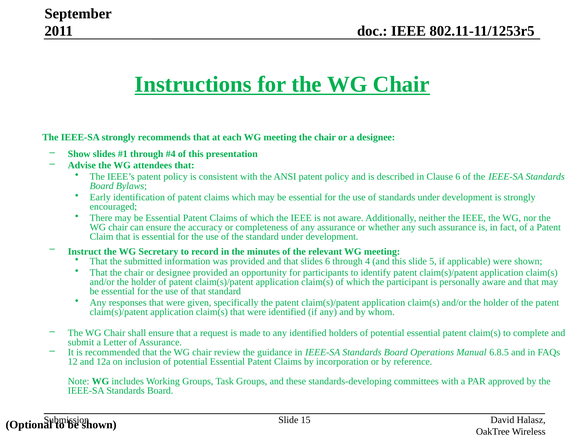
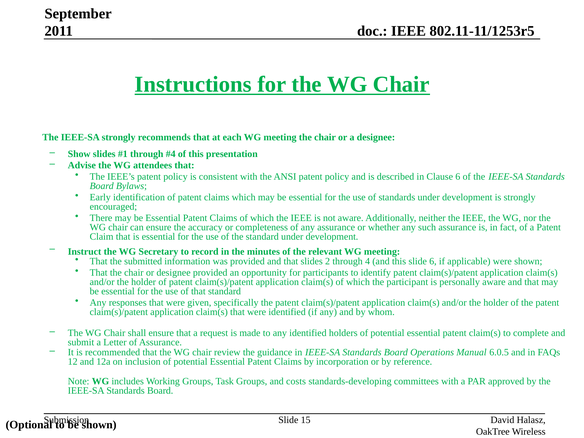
slides 6: 6 -> 2
slide 5: 5 -> 6
6.8.5: 6.8.5 -> 6.0.5
these: these -> costs
